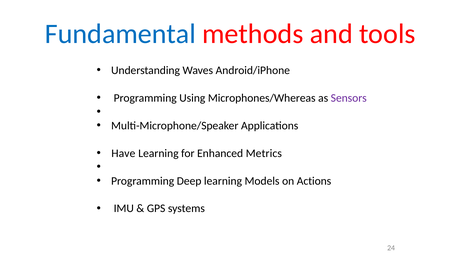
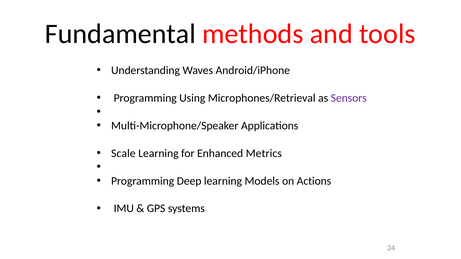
Fundamental colour: blue -> black
Microphones/Whereas: Microphones/Whereas -> Microphones/Retrieval
Have: Have -> Scale
